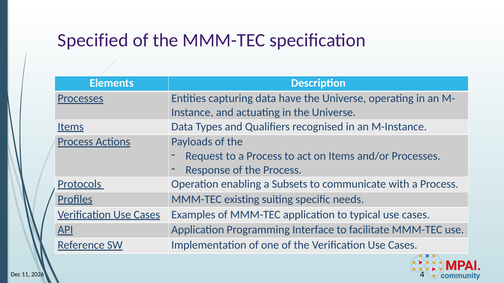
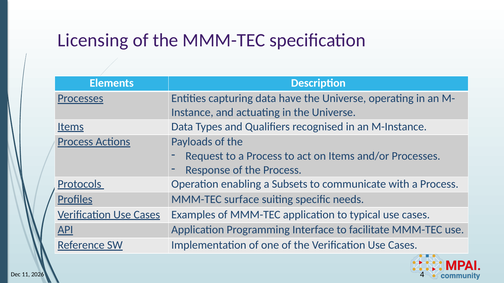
Specified: Specified -> Licensing
existing: existing -> surface
